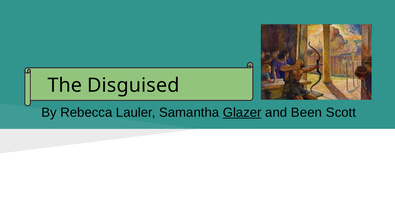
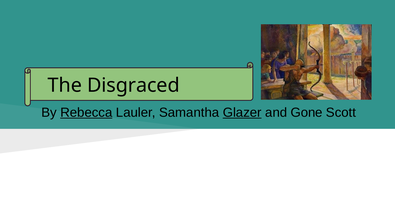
Disguised: Disguised -> Disgraced
Rebecca underline: none -> present
Been: Been -> Gone
